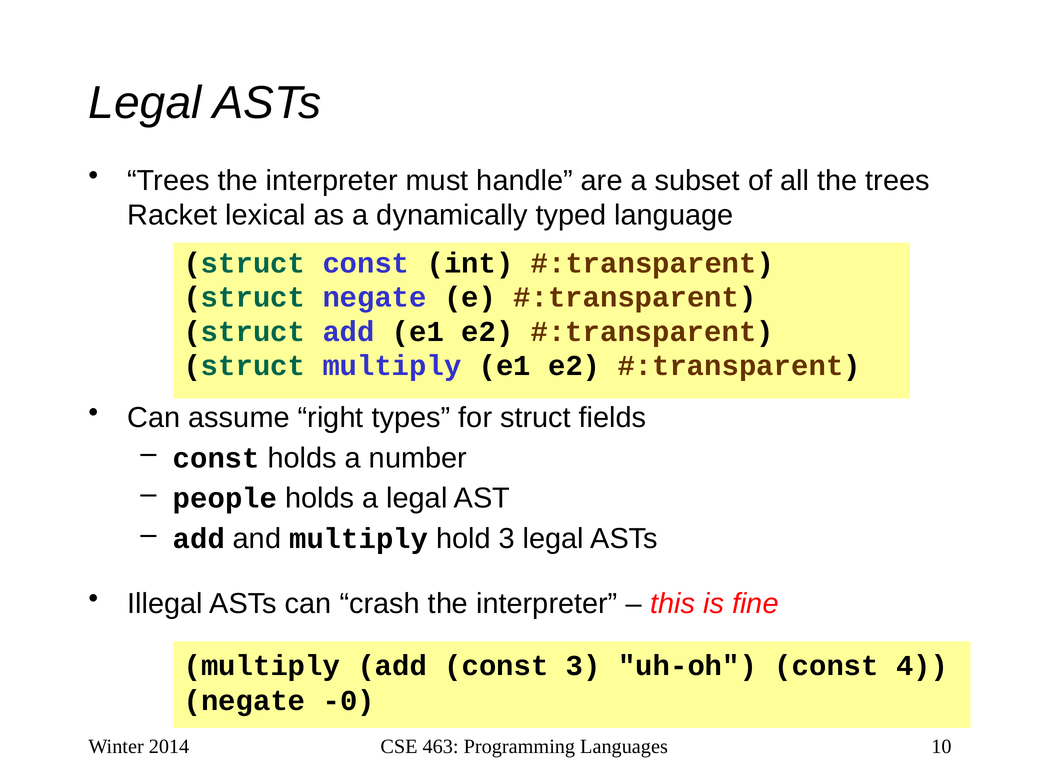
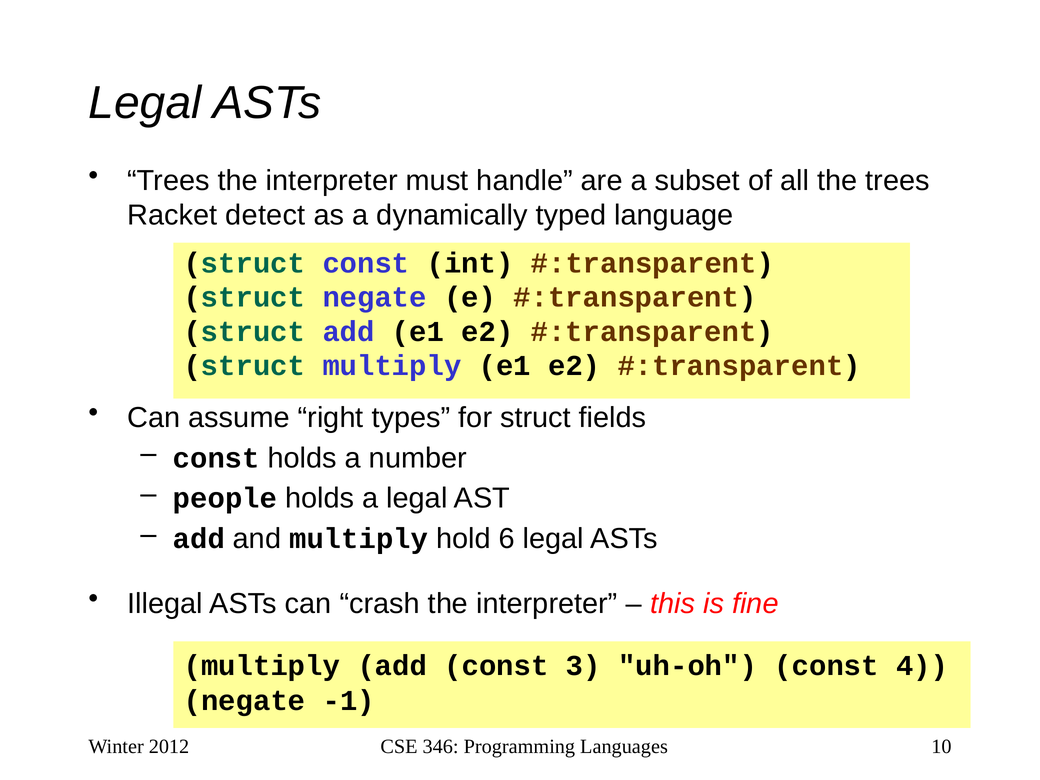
lexical: lexical -> detect
hold 3: 3 -> 6
-0: -0 -> -1
2014: 2014 -> 2012
463: 463 -> 346
